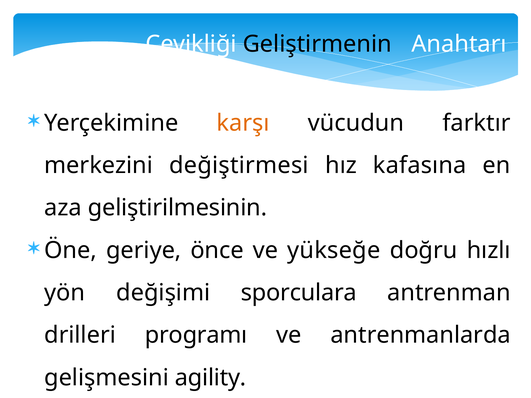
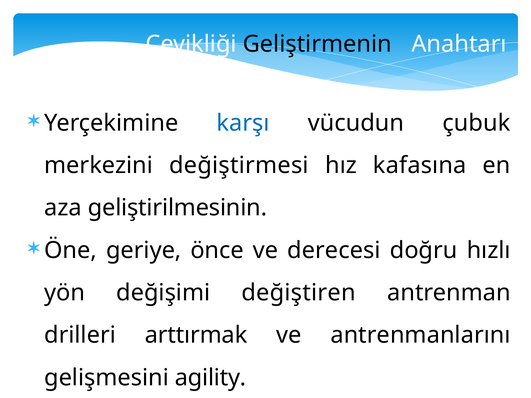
karşı colour: orange -> blue
farktır: farktır -> çubuk
yükseğe: yükseğe -> derecesi
sporculara: sporculara -> değiştiren
programı: programı -> arttırmak
antrenmanlarda: antrenmanlarda -> antrenmanlarını
